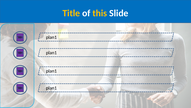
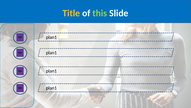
this colour: yellow -> light green
